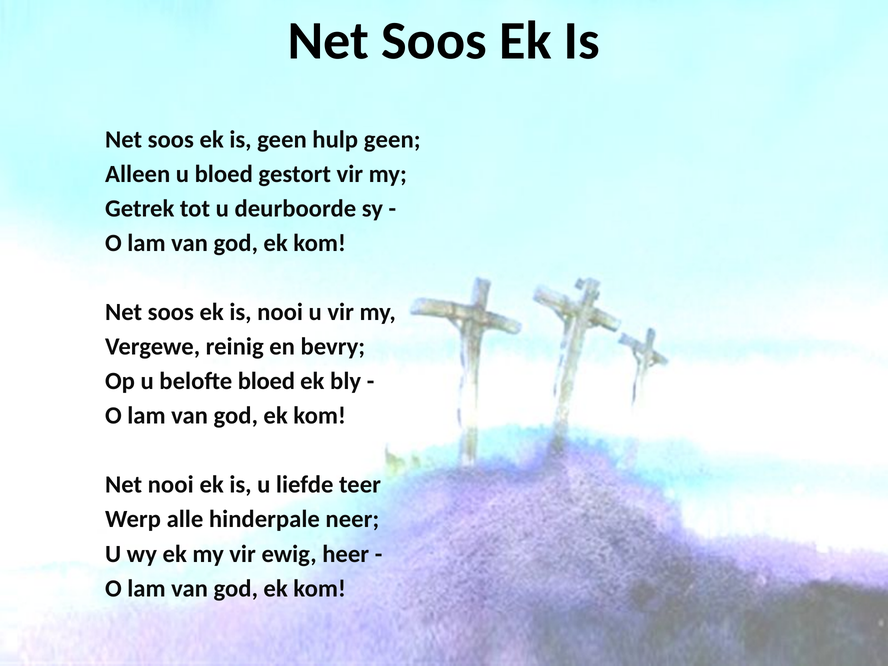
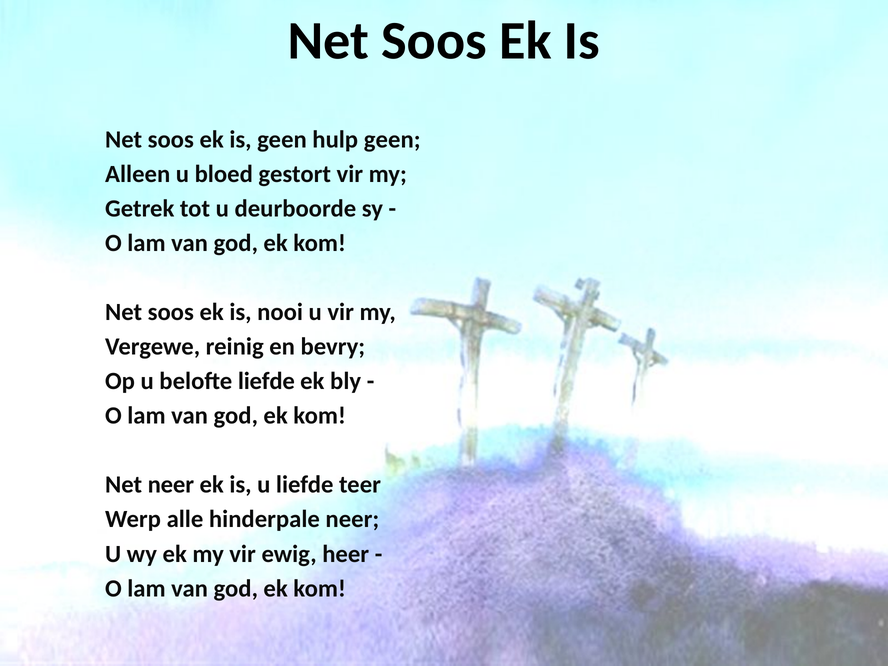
belofte bloed: bloed -> liefde
Net nooi: nooi -> neer
